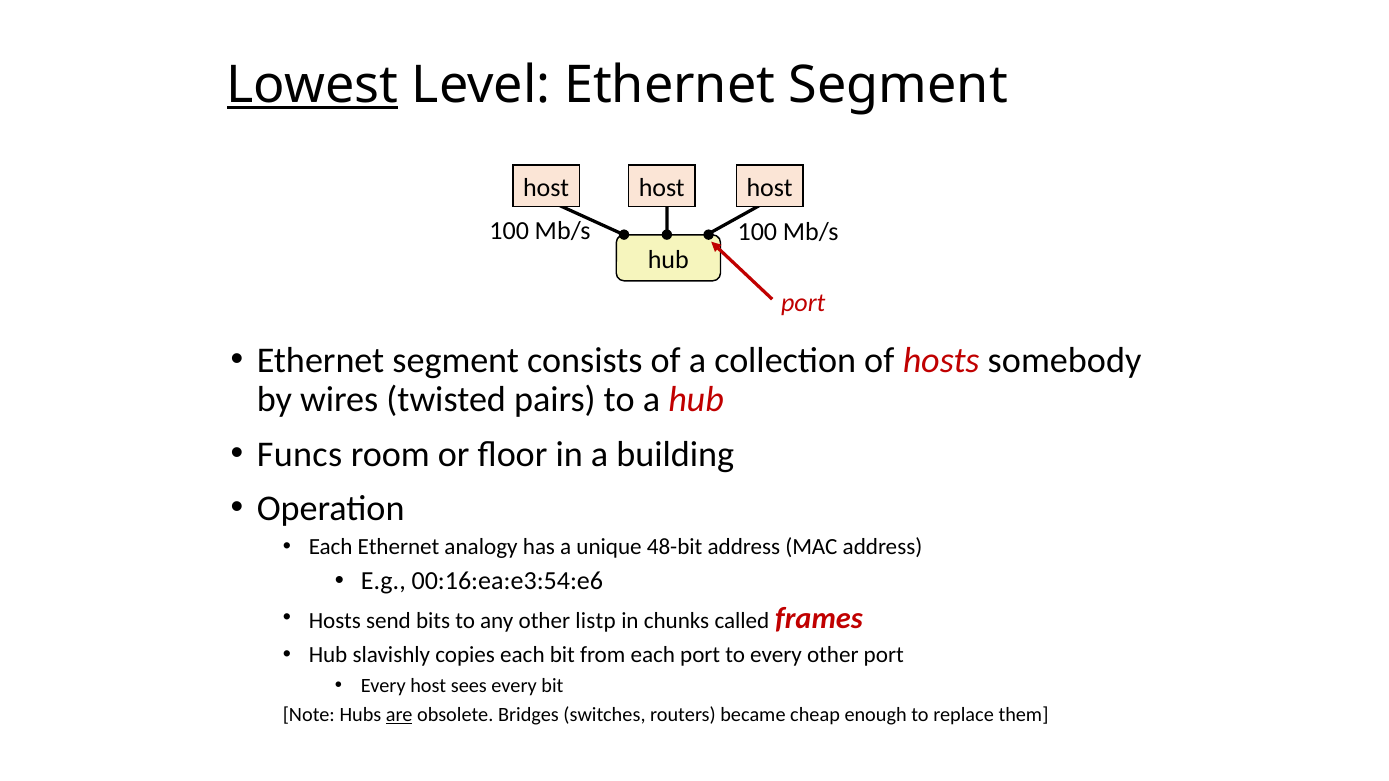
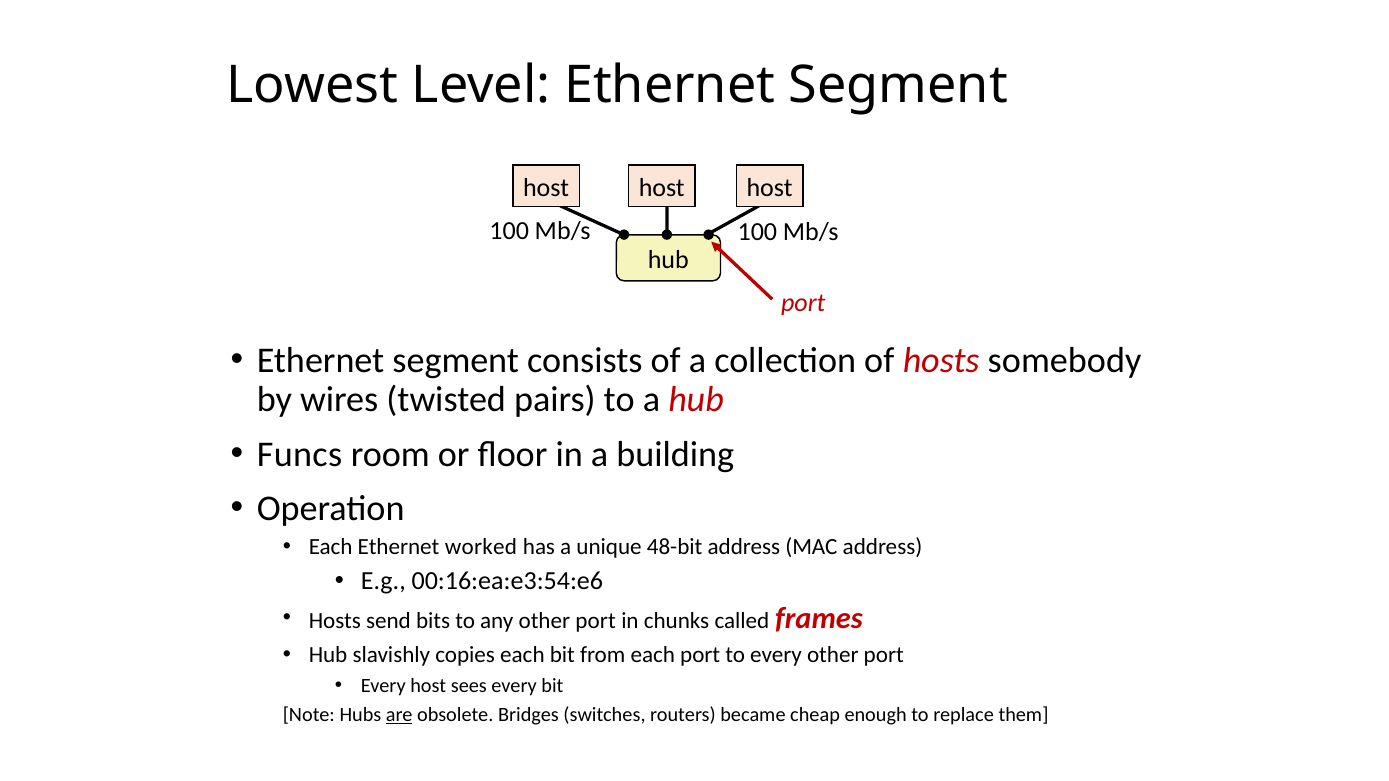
Lowest underline: present -> none
analogy: analogy -> worked
any other listp: listp -> port
